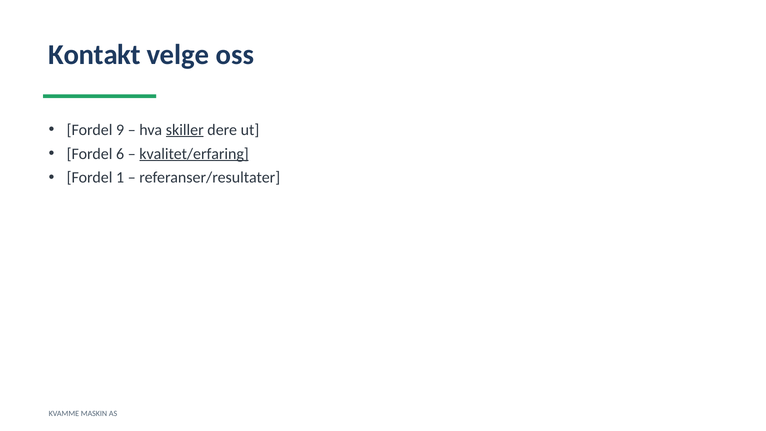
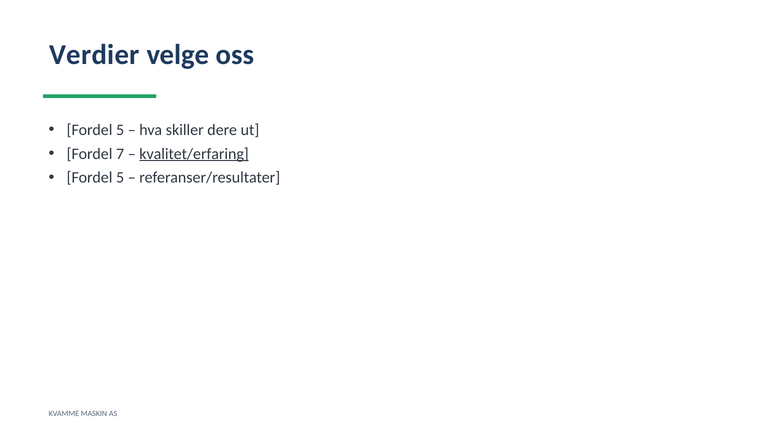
Kontakt: Kontakt -> Verdier
9 at (120, 130): 9 -> 5
skiller underline: present -> none
6: 6 -> 7
1 at (120, 178): 1 -> 5
